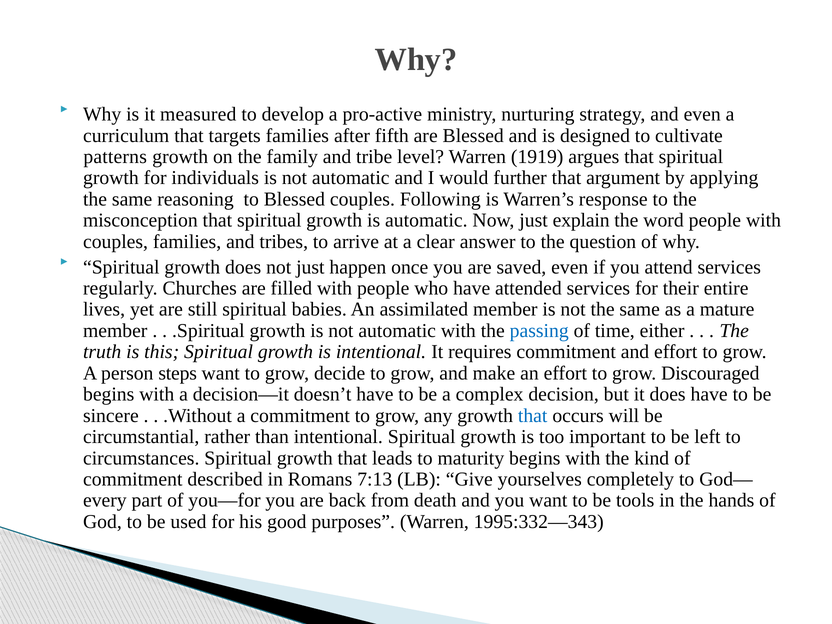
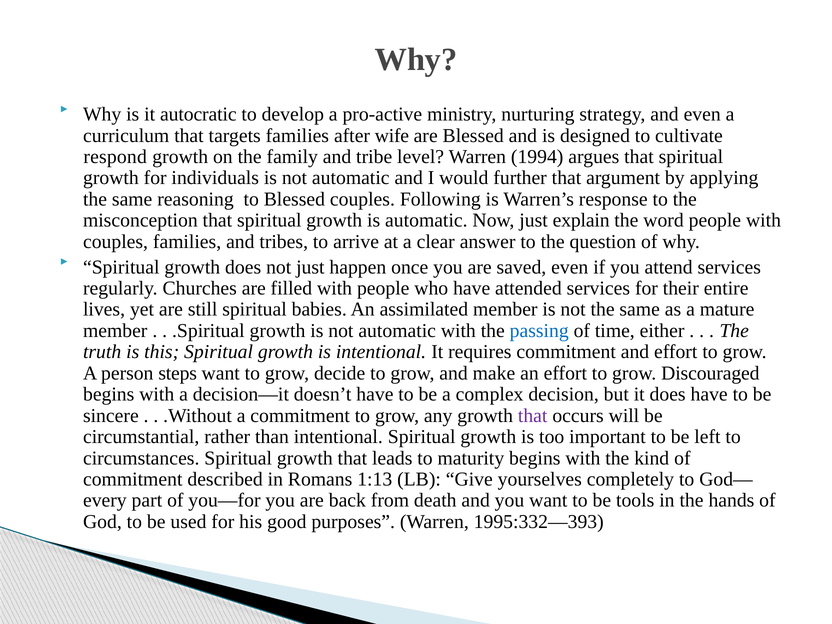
measured: measured -> autocratic
fifth: fifth -> wife
patterns: patterns -> respond
1919: 1919 -> 1994
that at (533, 416) colour: blue -> purple
7:13: 7:13 -> 1:13
1995:332—343: 1995:332—343 -> 1995:332—393
